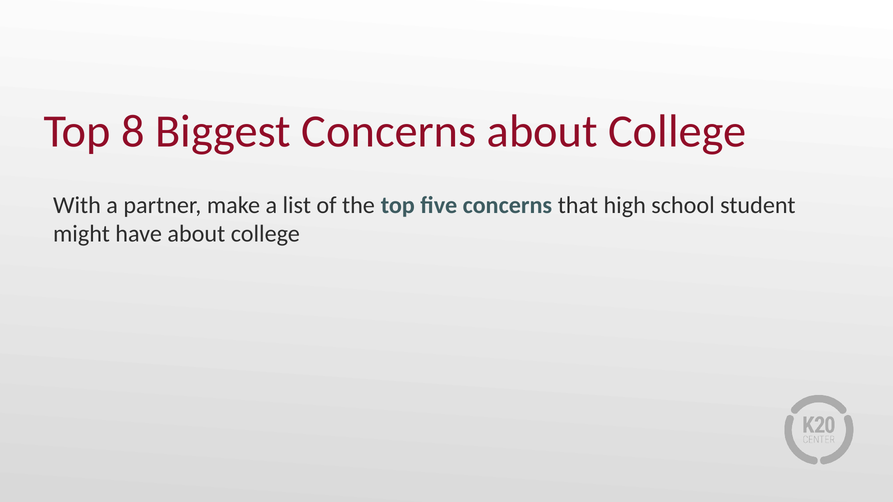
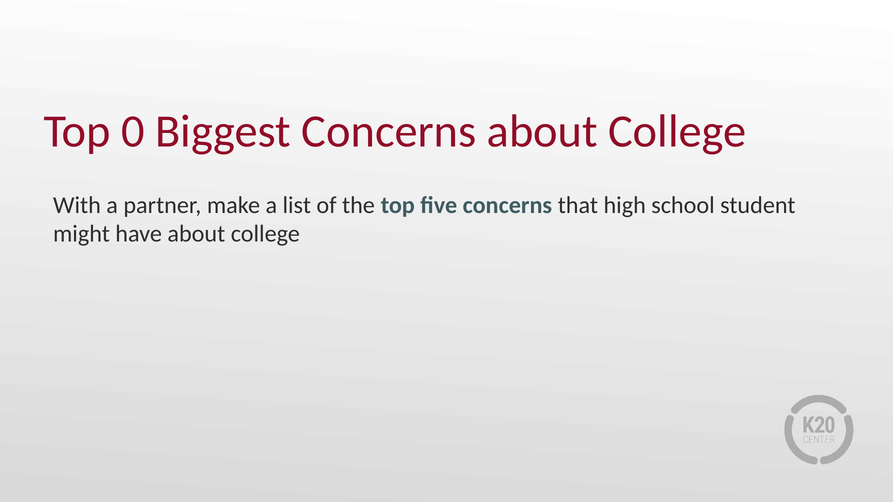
8: 8 -> 0
